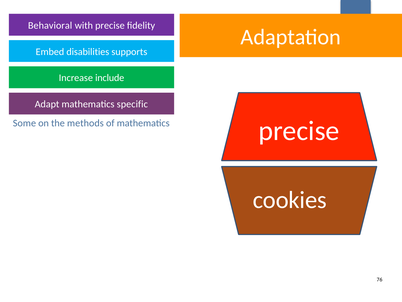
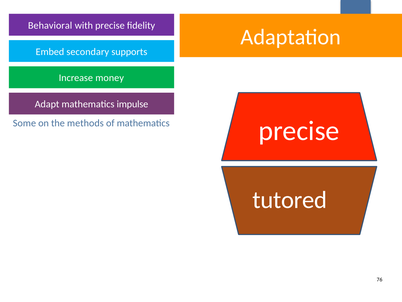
disabilities: disabilities -> secondary
include: include -> money
specific: specific -> impulse
cookies: cookies -> tutored
